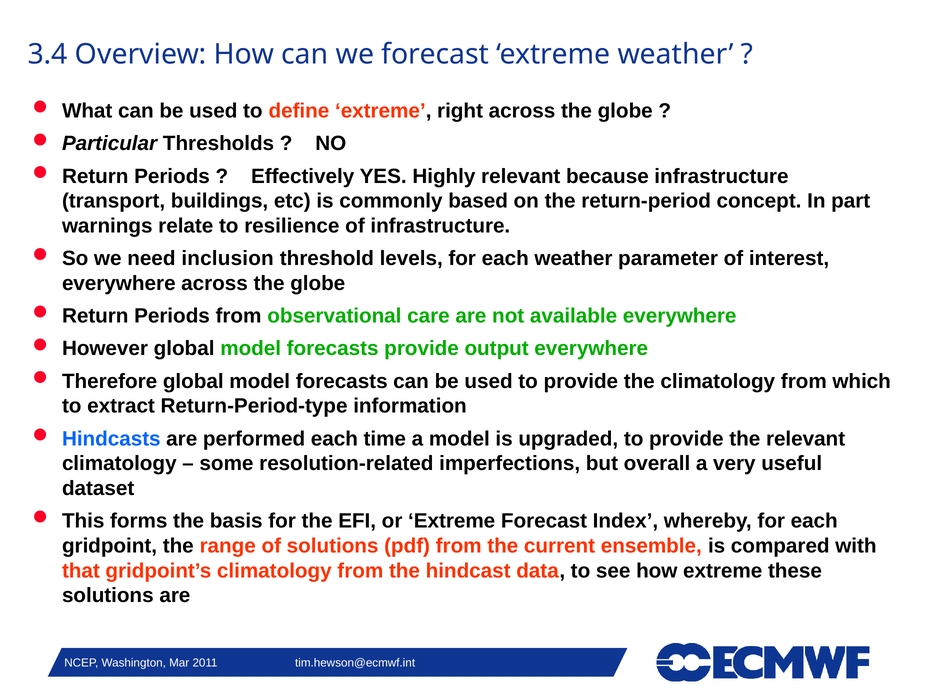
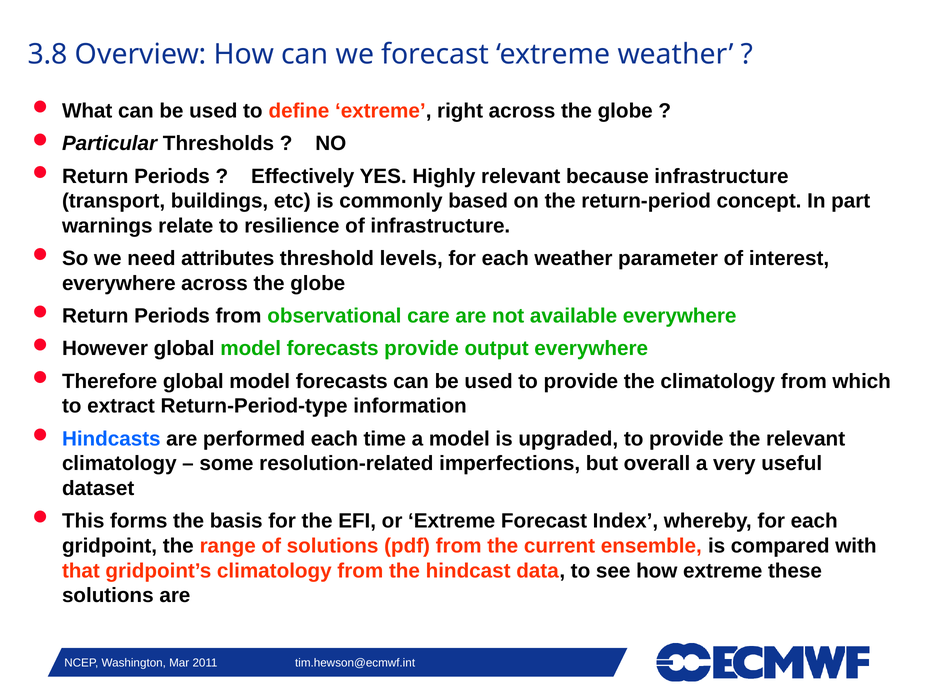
3.4: 3.4 -> 3.8
inclusion: inclusion -> attributes
